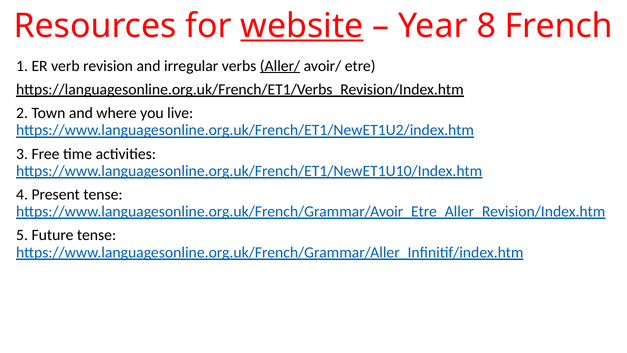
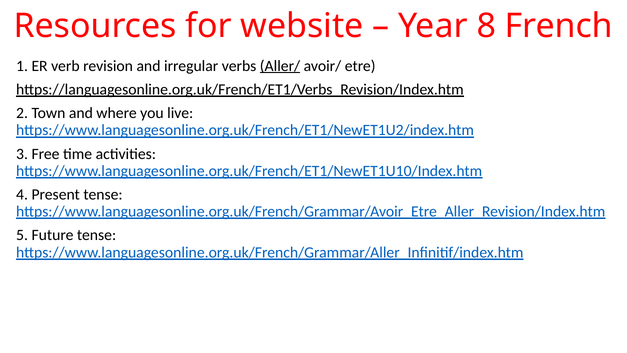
website underline: present -> none
